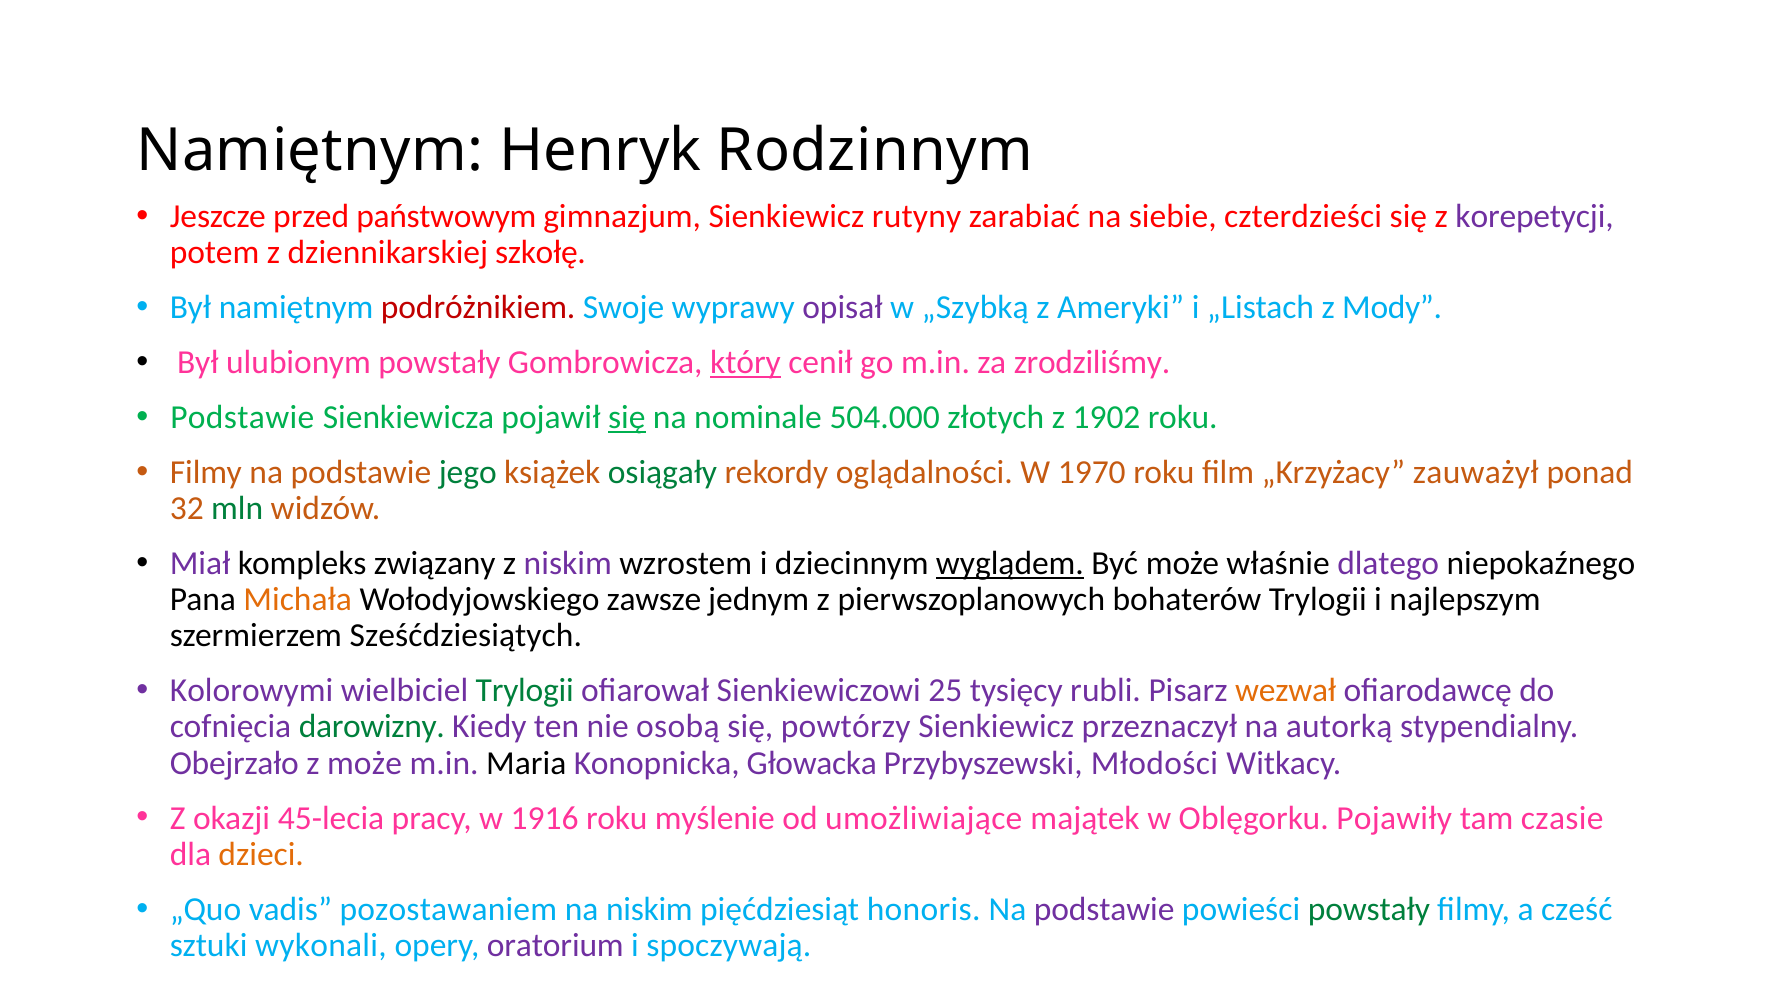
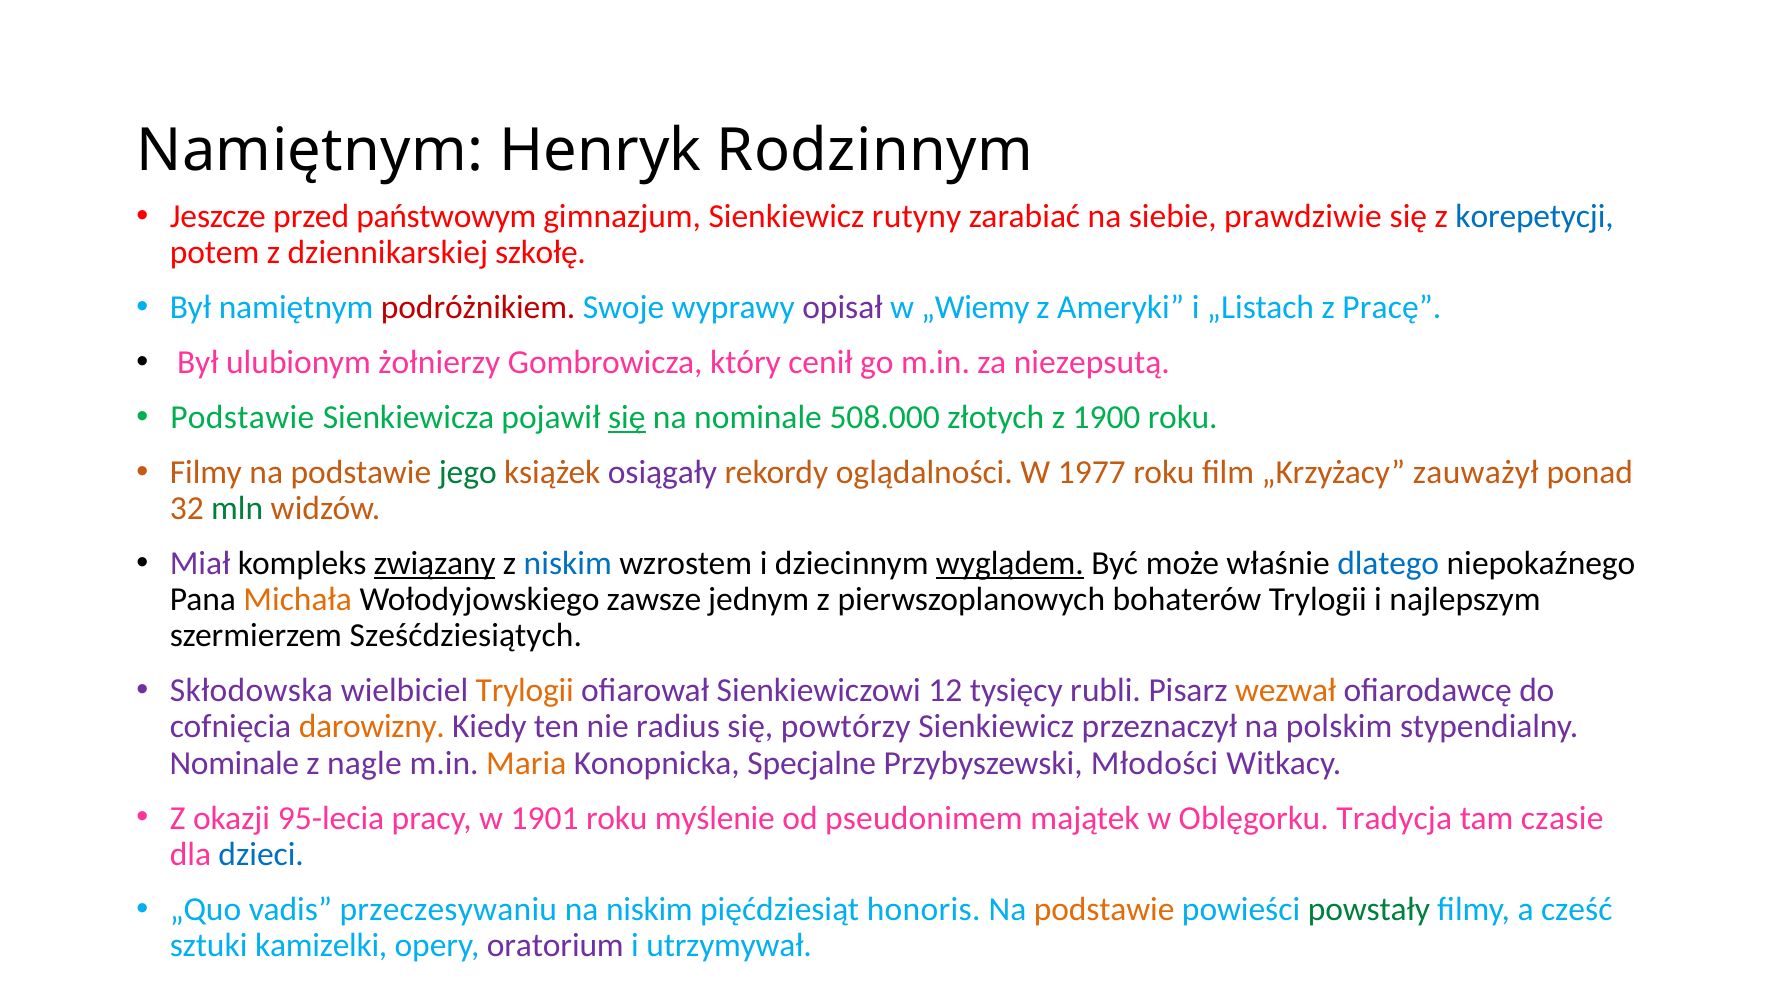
czterdzieści: czterdzieści -> prawdziwie
korepetycji colour: purple -> blue
„Szybką: „Szybką -> „Wiemy
Mody: Mody -> Pracę
ulubionym powstały: powstały -> żołnierzy
który underline: present -> none
zrodziliśmy: zrodziliśmy -> niezepsutą
504.000: 504.000 -> 508.000
1902: 1902 -> 1900
osiągały colour: green -> purple
1970: 1970 -> 1977
związany underline: none -> present
niskim at (568, 563) colour: purple -> blue
dlatego colour: purple -> blue
Kolorowymi: Kolorowymi -> Skłodowska
Trylogii at (525, 690) colour: green -> orange
25: 25 -> 12
darowizny colour: green -> orange
osobą: osobą -> radius
autorką: autorką -> polskim
Obejrzało at (234, 763): Obejrzało -> Nominale
z może: może -> nagle
Maria colour: black -> orange
Głowacka: Głowacka -> Specjalne
45-lecia: 45-lecia -> 95-lecia
1916: 1916 -> 1901
umożliwiające: umożliwiające -> pseudonimem
Pojawiły: Pojawiły -> Tradycja
dzieci colour: orange -> blue
pozostawaniem: pozostawaniem -> przeczesywaniu
podstawie at (1104, 909) colour: purple -> orange
wykonali: wykonali -> kamizelki
spoczywają: spoczywają -> utrzymywał
